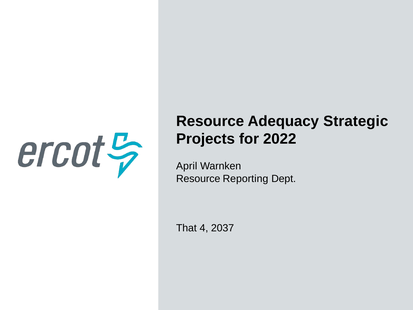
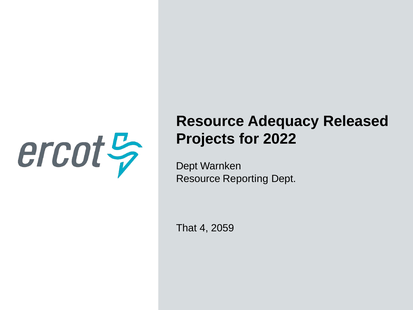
Strategic: Strategic -> Released
April at (187, 166): April -> Dept
2037: 2037 -> 2059
